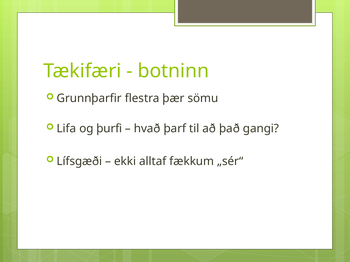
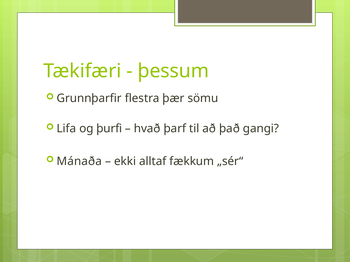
botninn: botninn -> þessum
Lífsgæði: Lífsgæði -> Mánaða
